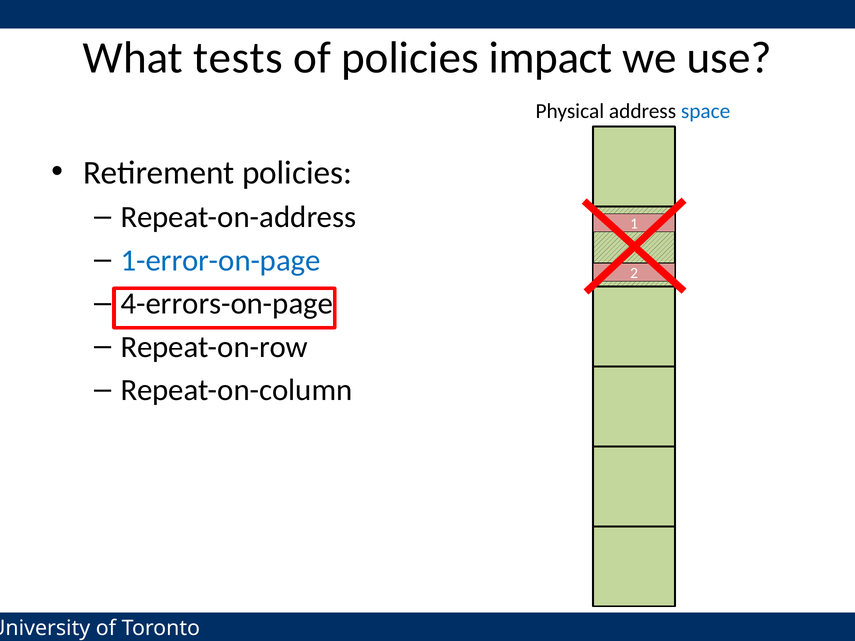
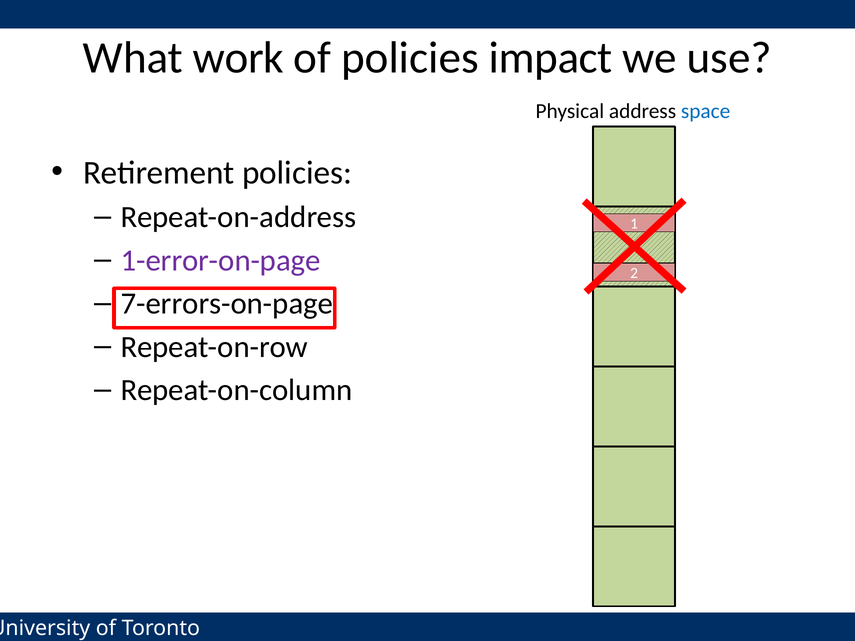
tests: tests -> work
1-error-on-page colour: blue -> purple
4-errors-on-page: 4-errors-on-page -> 7-errors-on-page
